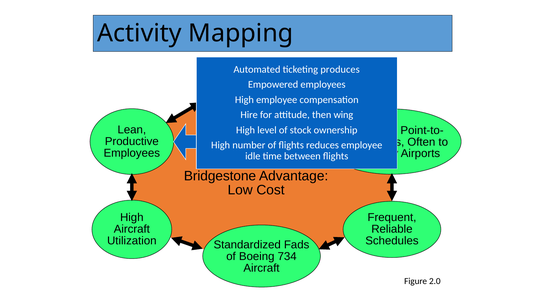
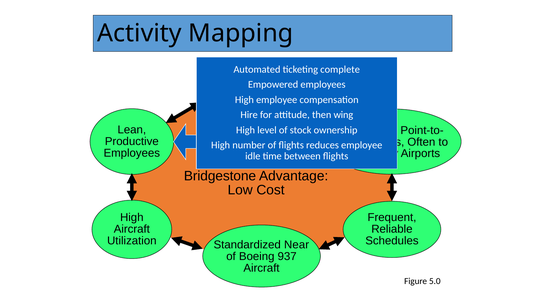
produces: produces -> complete
Fads: Fads -> Near
734: 734 -> 937
2.0: 2.0 -> 5.0
